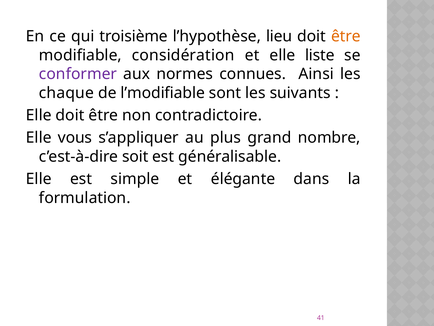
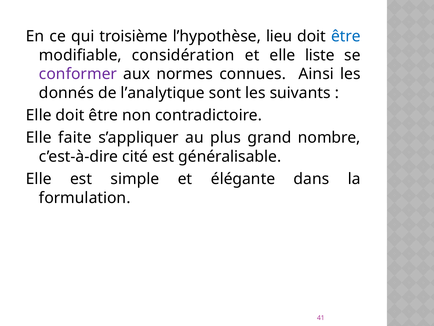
être at (346, 36) colour: orange -> blue
chaque: chaque -> donnés
l’modifiable: l’modifiable -> l’analytique
vous: vous -> faite
soit: soit -> cité
